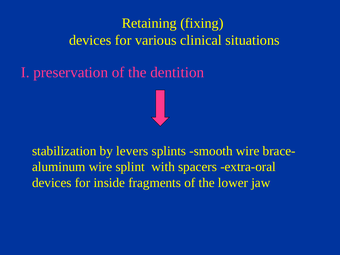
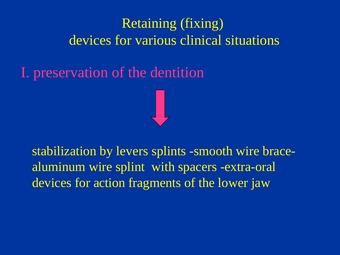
inside: inside -> action
